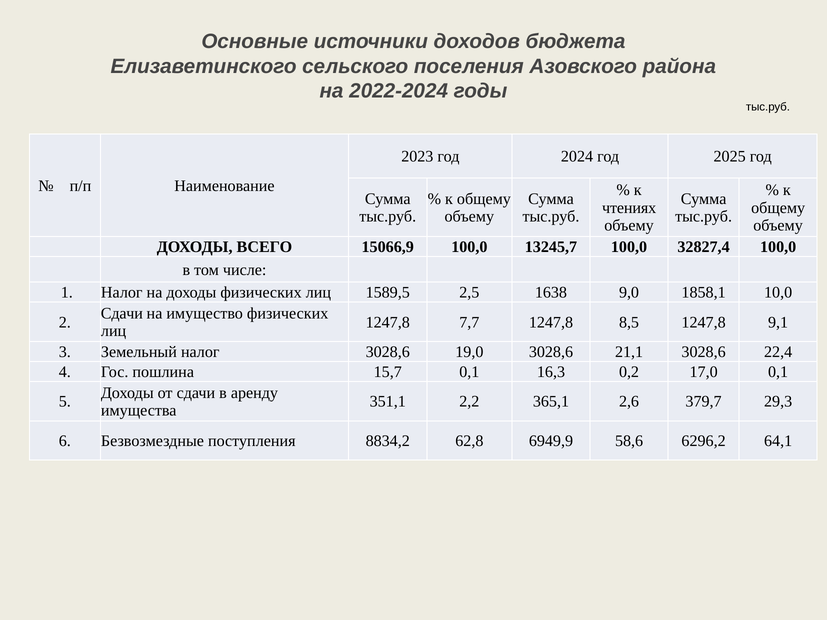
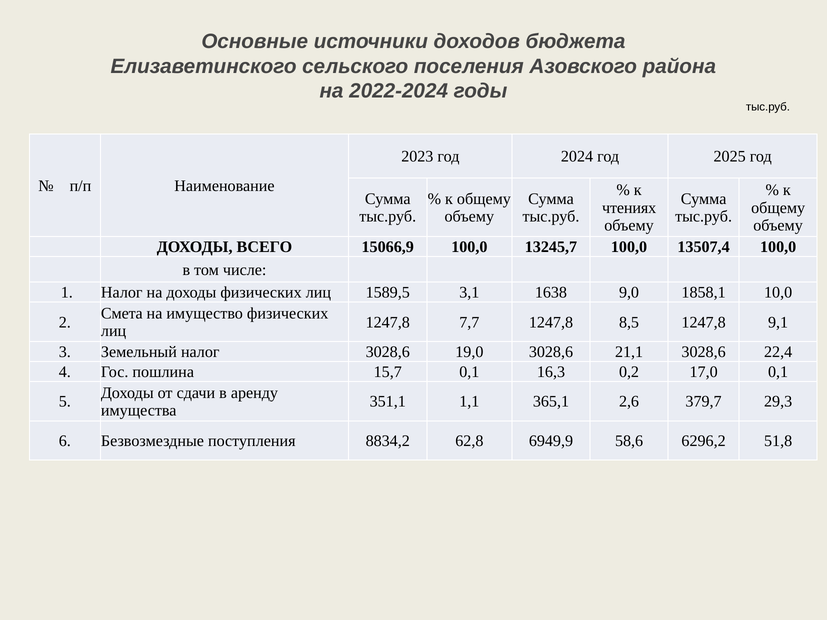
32827,4: 32827,4 -> 13507,4
2,5: 2,5 -> 3,1
Сдачи at (122, 313): Сдачи -> Смета
2,2: 2,2 -> 1,1
64,1: 64,1 -> 51,8
